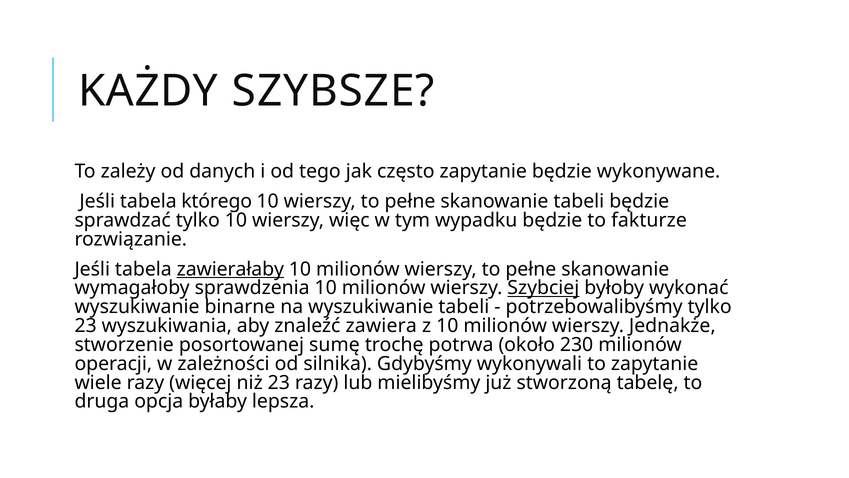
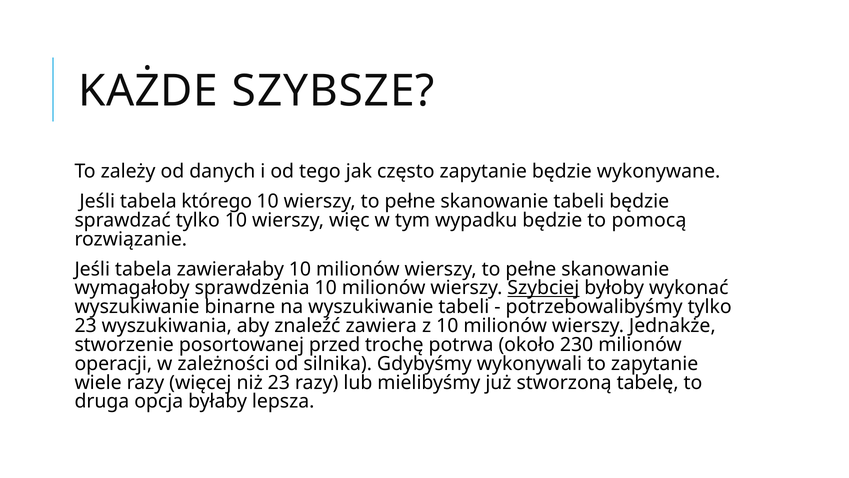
KAŻDY: KAŻDY -> KAŻDE
fakturze: fakturze -> pomocą
zawierałaby underline: present -> none
sumę: sumę -> przed
